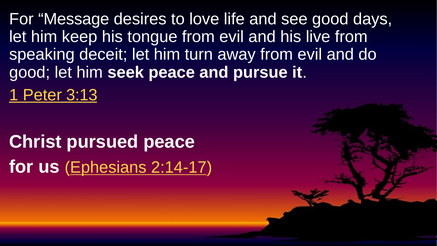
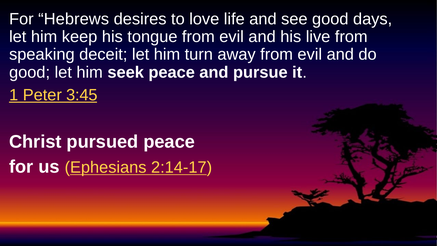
Message: Message -> Hebrews
3:13: 3:13 -> 3:45
